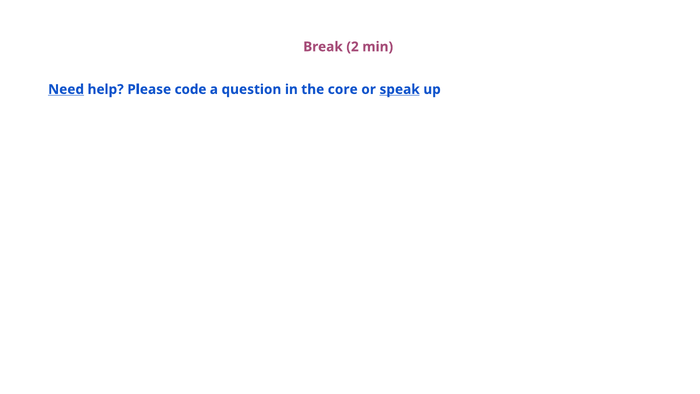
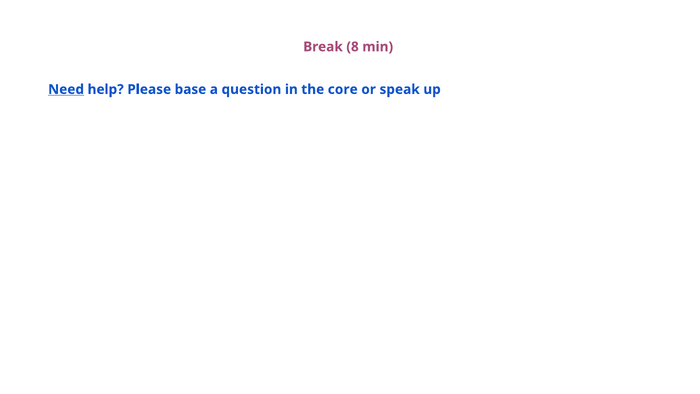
2: 2 -> 8
code: code -> base
speak underline: present -> none
